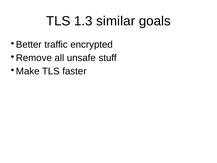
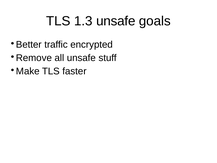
1.3 similar: similar -> unsafe
